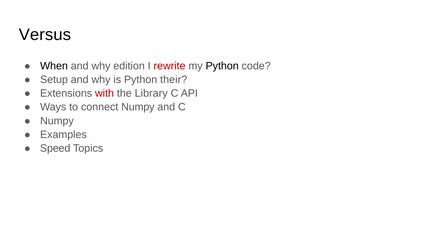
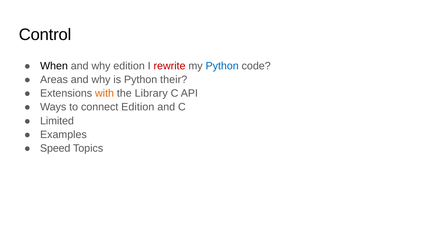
Versus: Versus -> Control
Python at (222, 66) colour: black -> blue
Setup: Setup -> Areas
with colour: red -> orange
connect Numpy: Numpy -> Edition
Numpy at (57, 121): Numpy -> Limited
